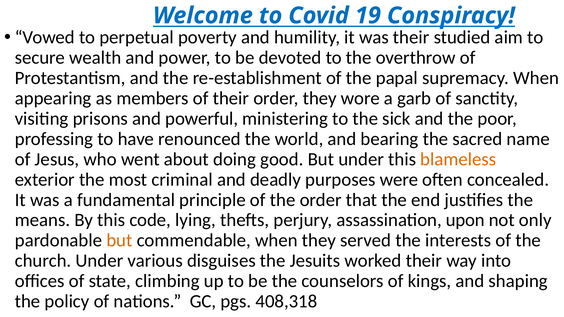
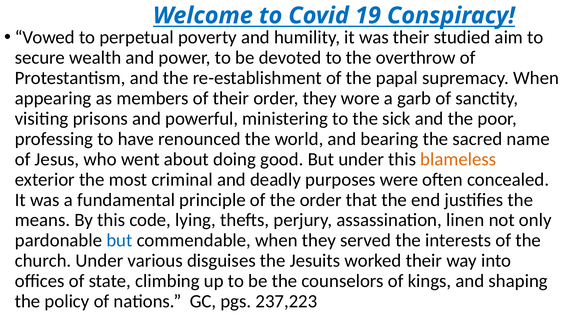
upon: upon -> linen
but at (119, 241) colour: orange -> blue
408,318: 408,318 -> 237,223
